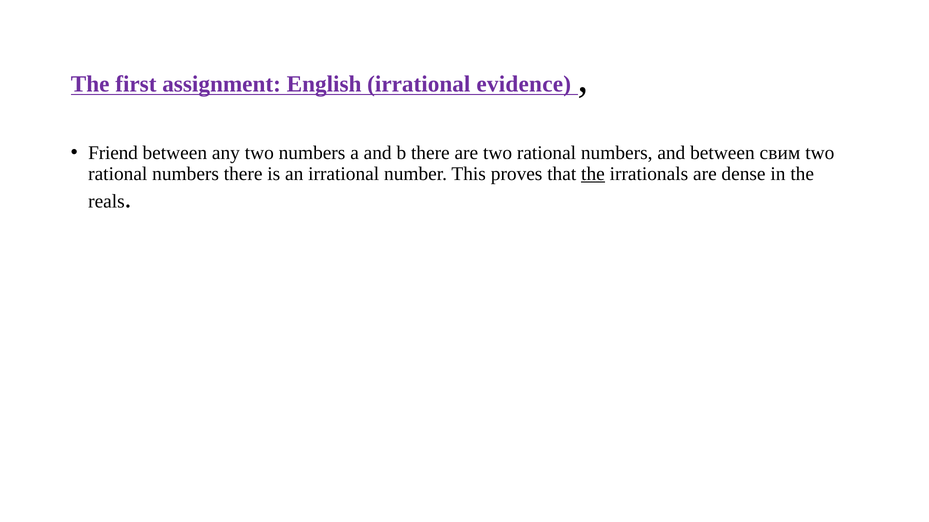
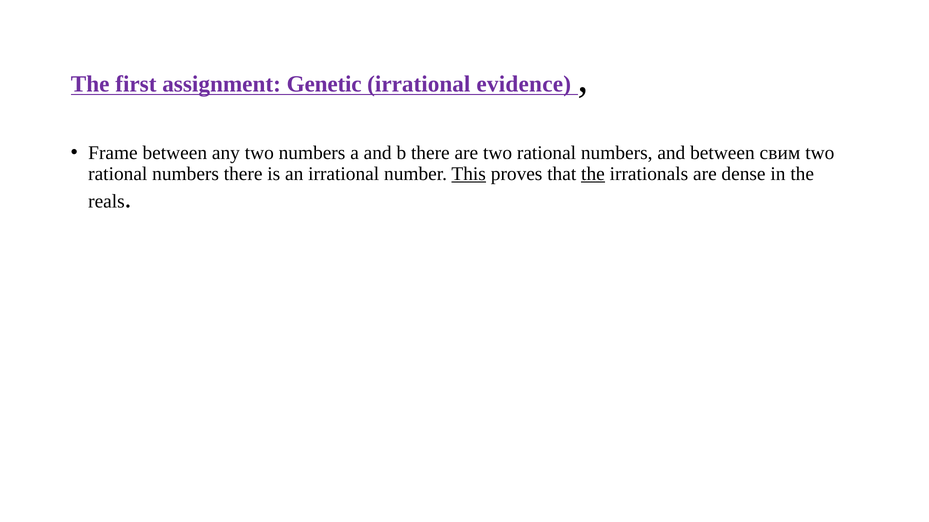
English: English -> Genetic
Friend: Friend -> Frame
This underline: none -> present
